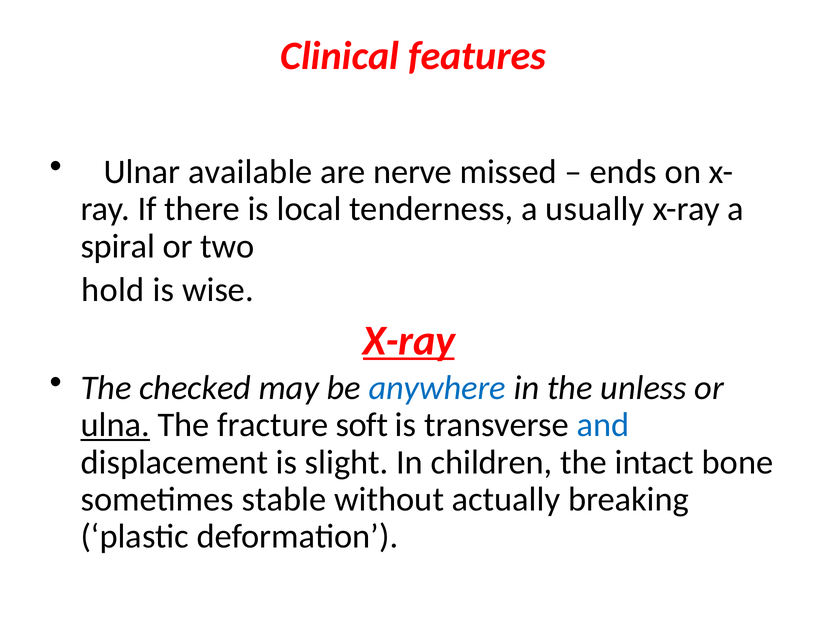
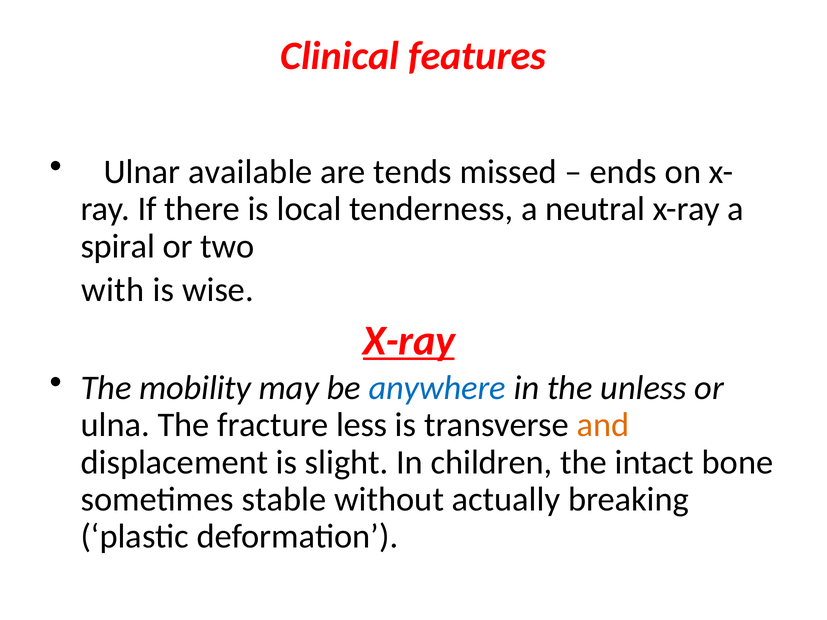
nerve: nerve -> tends
usually: usually -> neutral
hold: hold -> with
checked: checked -> mobility
ulna underline: present -> none
soft: soft -> less
and colour: blue -> orange
